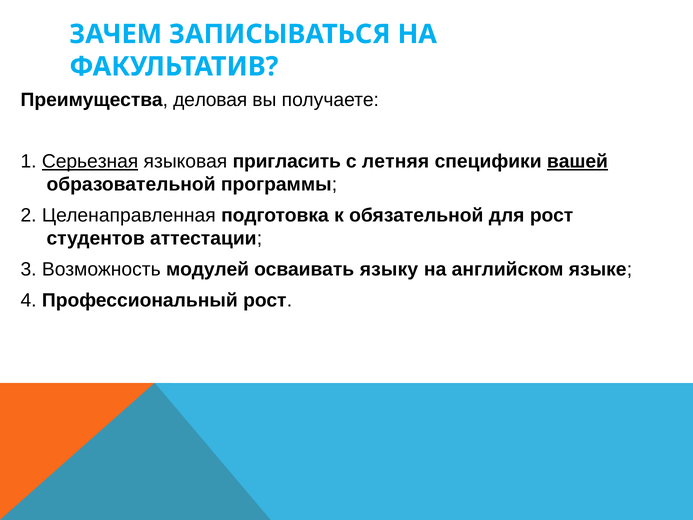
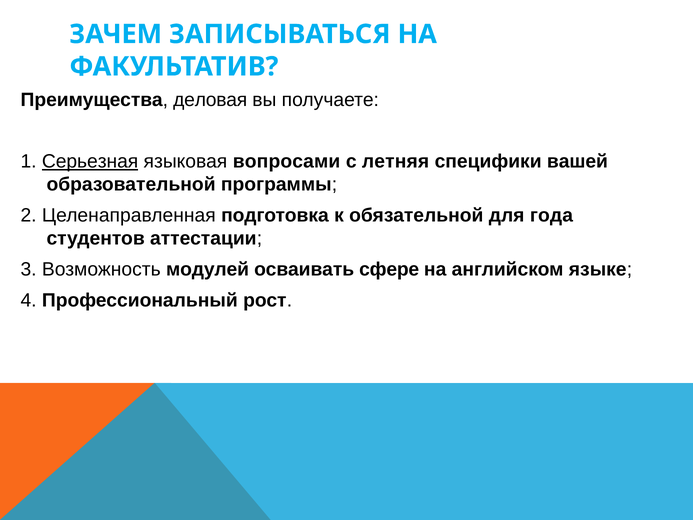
пригласить: пригласить -> вопросами
вашей underline: present -> none
для рост: рост -> года
языку: языку -> сфере
